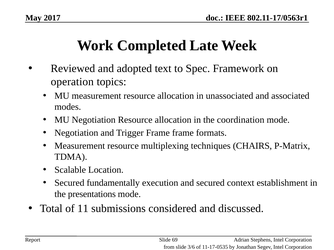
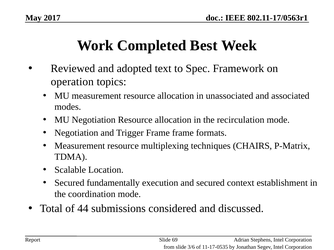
Late: Late -> Best
coordination: coordination -> recirculation
presentations: presentations -> coordination
11: 11 -> 44
